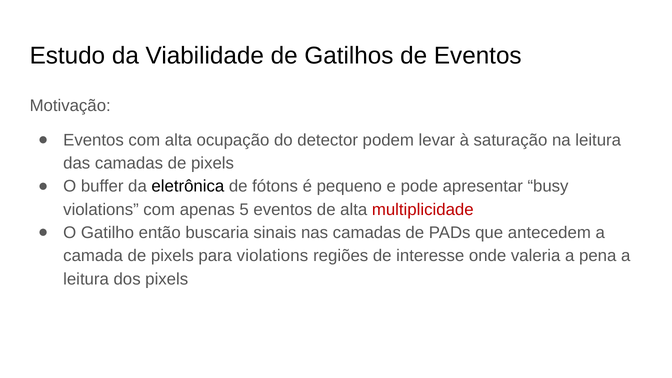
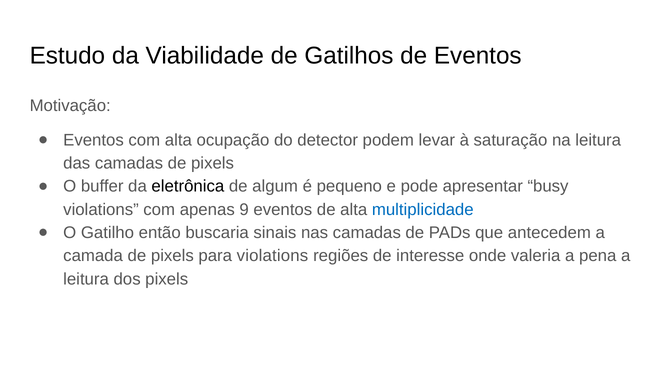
fótons: fótons -> algum
5: 5 -> 9
multiplicidade colour: red -> blue
